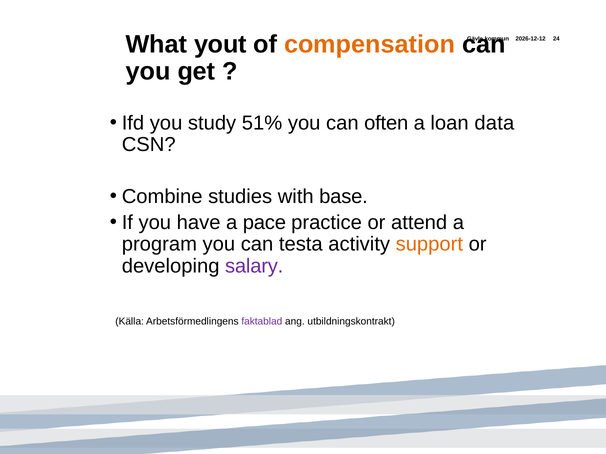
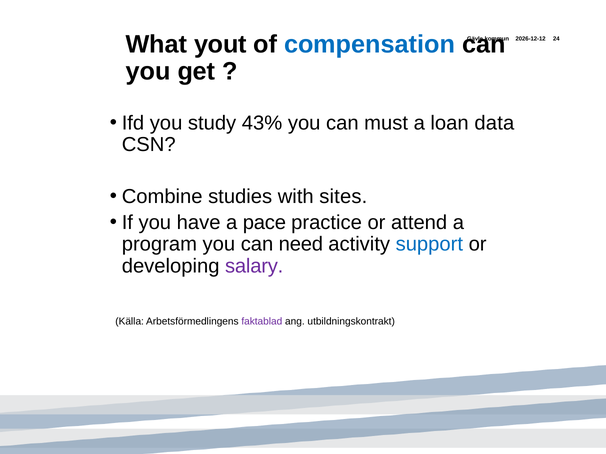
compensation colour: orange -> blue
51%: 51% -> 43%
often: often -> must
base: base -> sites
testa: testa -> need
support colour: orange -> blue
